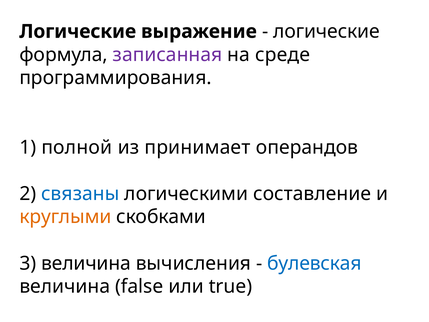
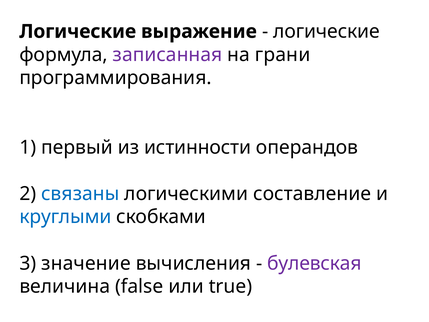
среде: среде -> грани
полной: полной -> первый
принимает: принимает -> истинности
круглыми colour: orange -> blue
3 величина: величина -> значение
булевская colour: blue -> purple
